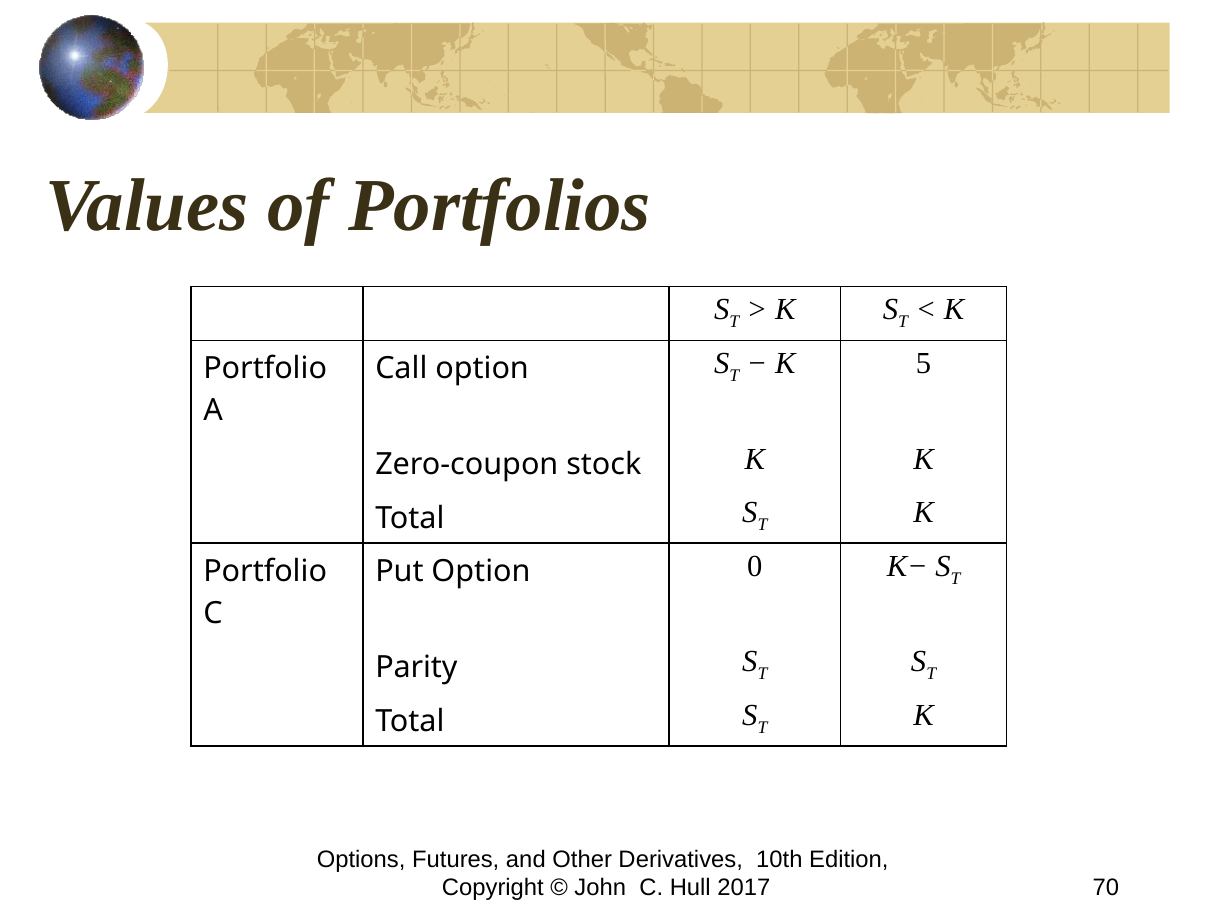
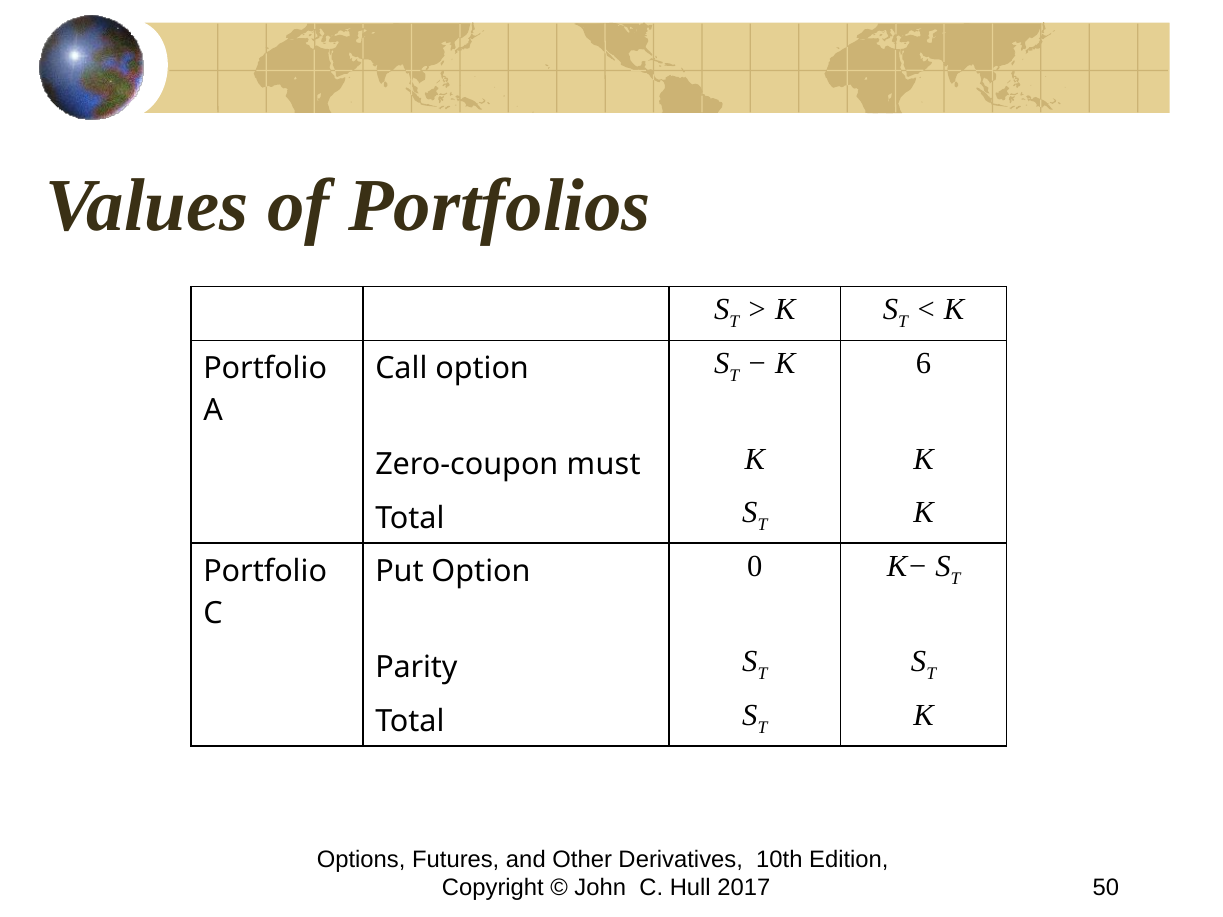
5: 5 -> 6
stock: stock -> must
70: 70 -> 50
